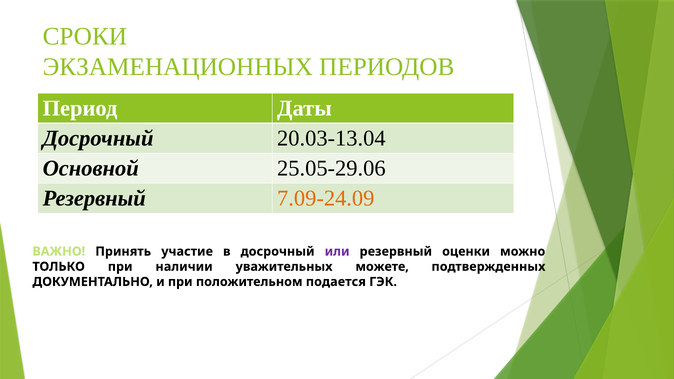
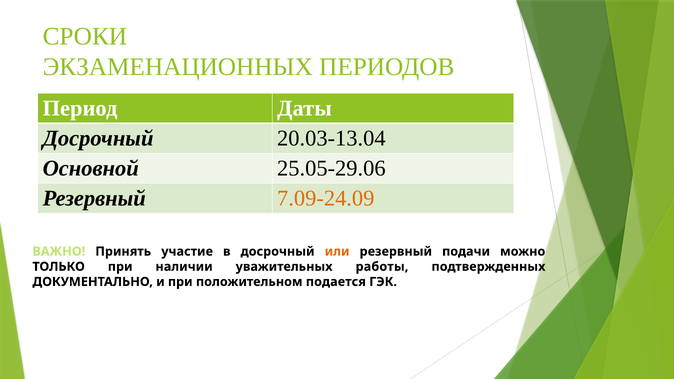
или colour: purple -> orange
оценки: оценки -> подачи
можете: можете -> работы
